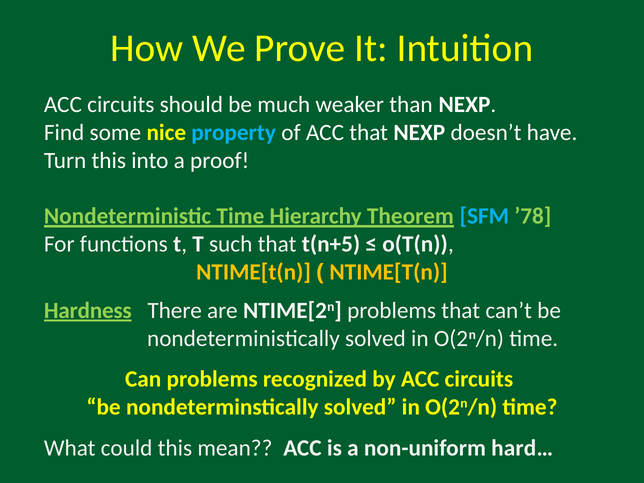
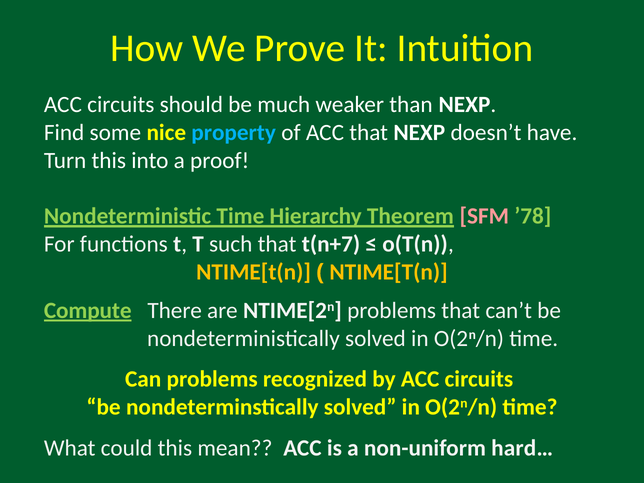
SFM colour: light blue -> pink
t(n+5: t(n+5 -> t(n+7
Hardness: Hardness -> Compute
